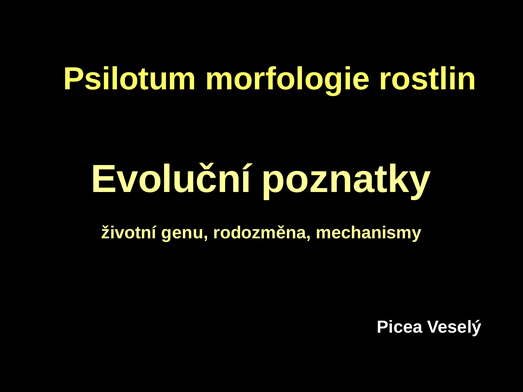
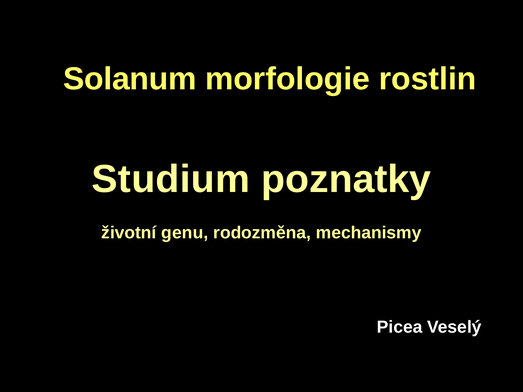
Psilotum: Psilotum -> Solanum
Evoluční: Evoluční -> Studium
